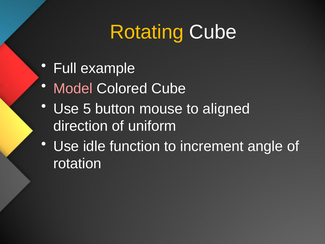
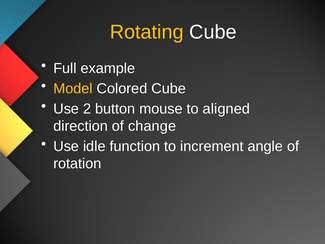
Model colour: pink -> yellow
5: 5 -> 2
uniform: uniform -> change
